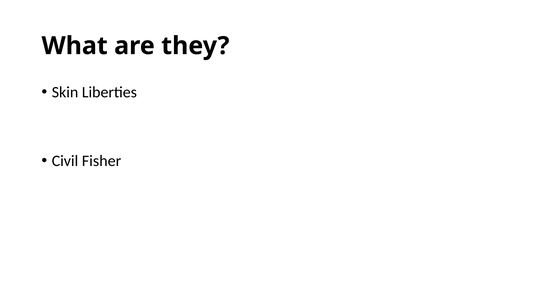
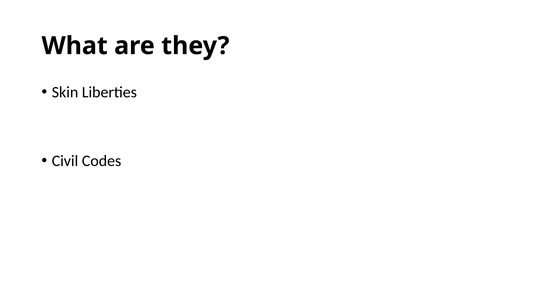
Fisher: Fisher -> Codes
